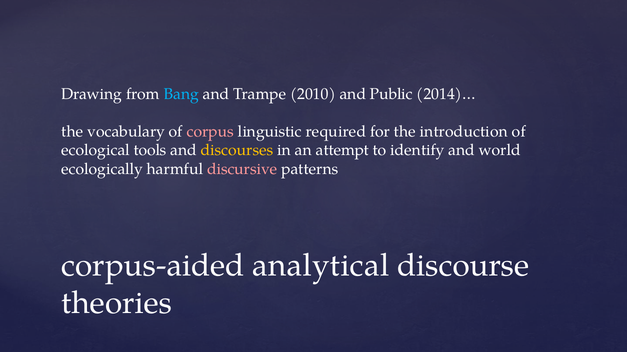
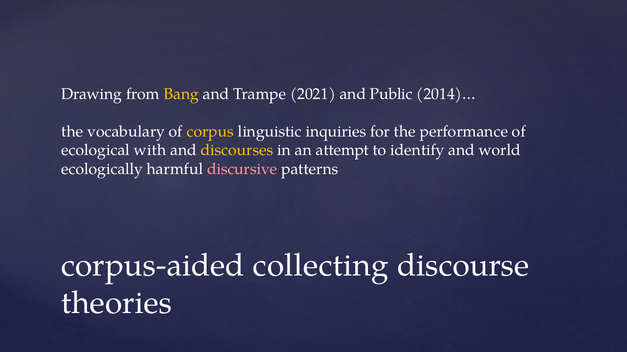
Bang colour: light blue -> yellow
2010: 2010 -> 2021
corpus colour: pink -> yellow
required: required -> inquiries
introduction: introduction -> performance
tools: tools -> with
analytical: analytical -> collecting
